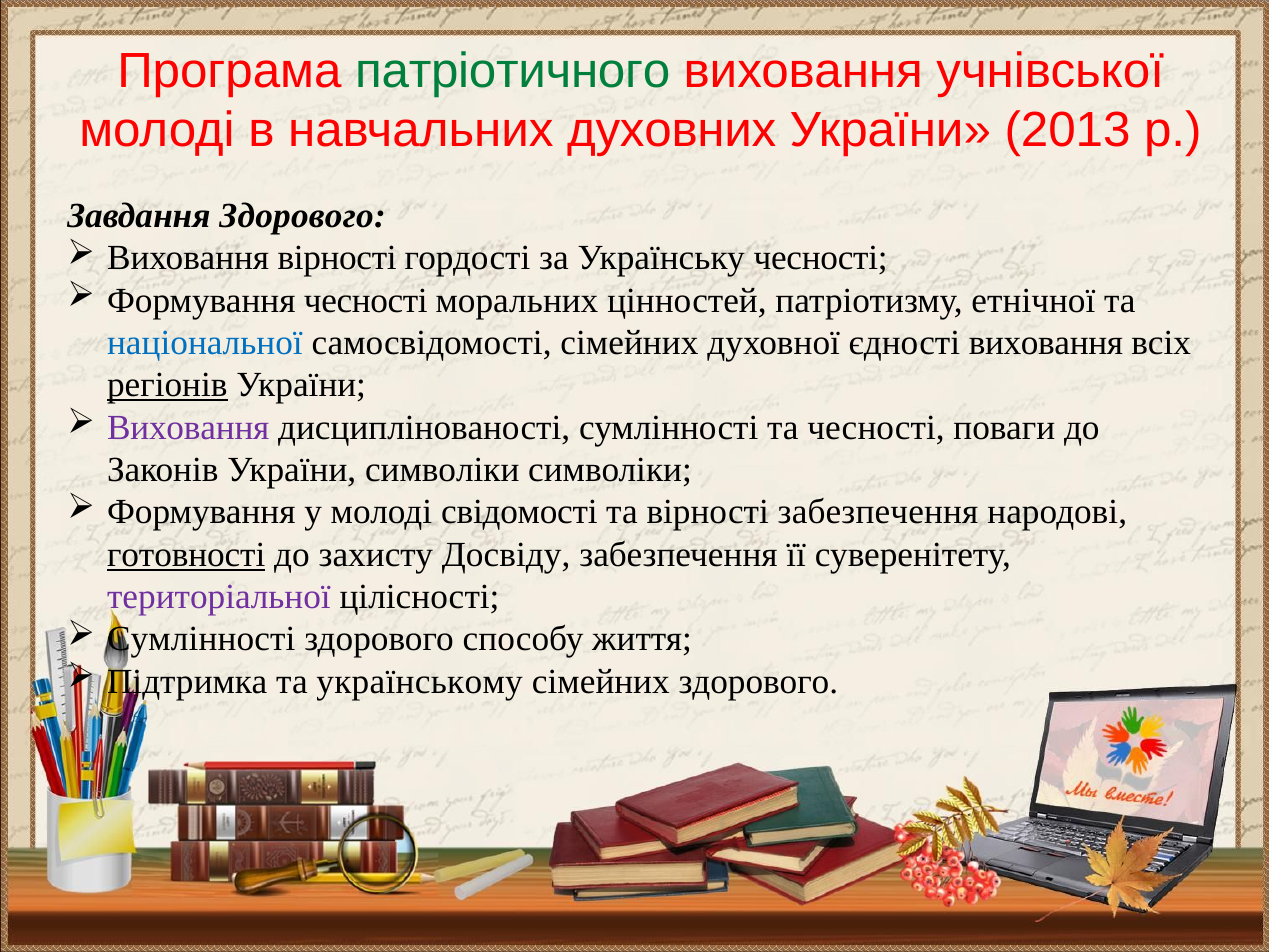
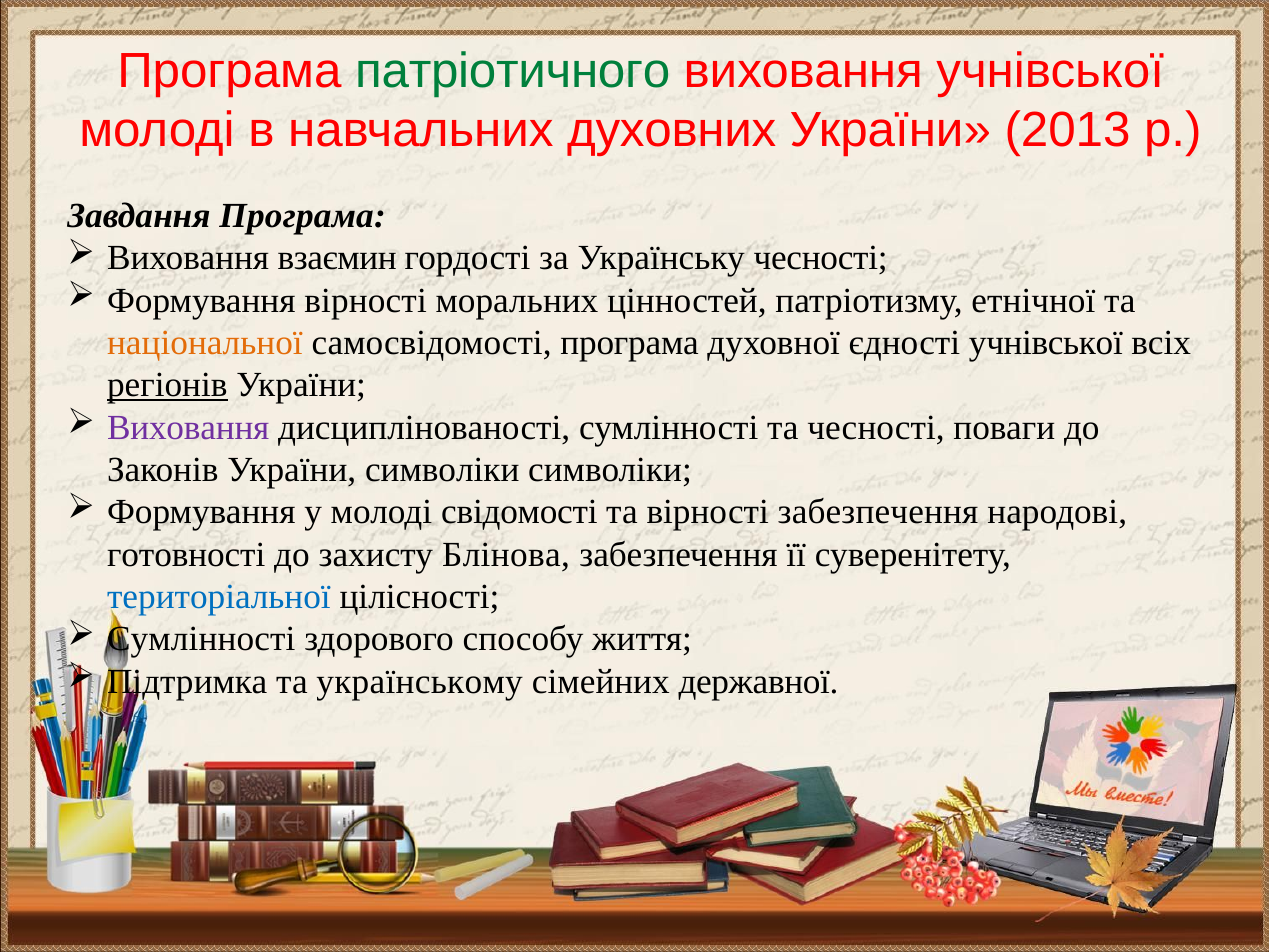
Завдання Здорового: Здорового -> Програма
Виховання вірності: вірності -> взаємин
Формування чесності: чесності -> вірності
національної colour: blue -> orange
самосвідомості сімейних: сімейних -> програма
єдності виховання: виховання -> учнівської
готовності underline: present -> none
Досвіду: Досвіду -> Блінова
територіальної colour: purple -> blue
сімейних здорового: здорового -> державної
